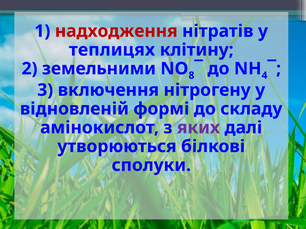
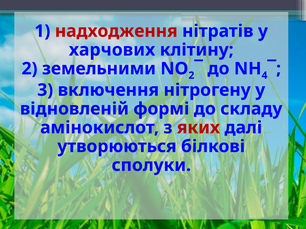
теплицях: теплицях -> харчових
8 at (191, 76): 8 -> 2
яких colour: purple -> red
